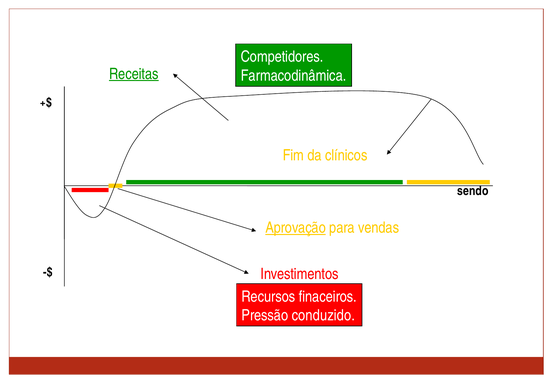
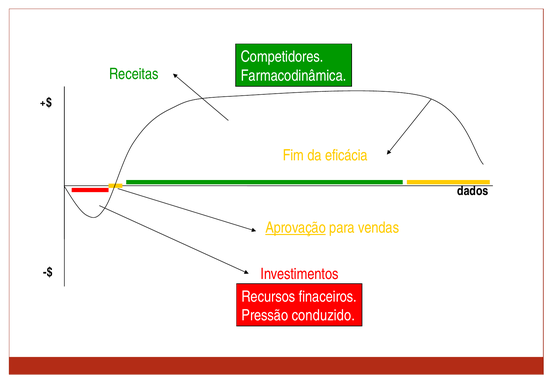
Receitas underline: present -> none
clínicos: clínicos -> eficácia
sendo: sendo -> dados
